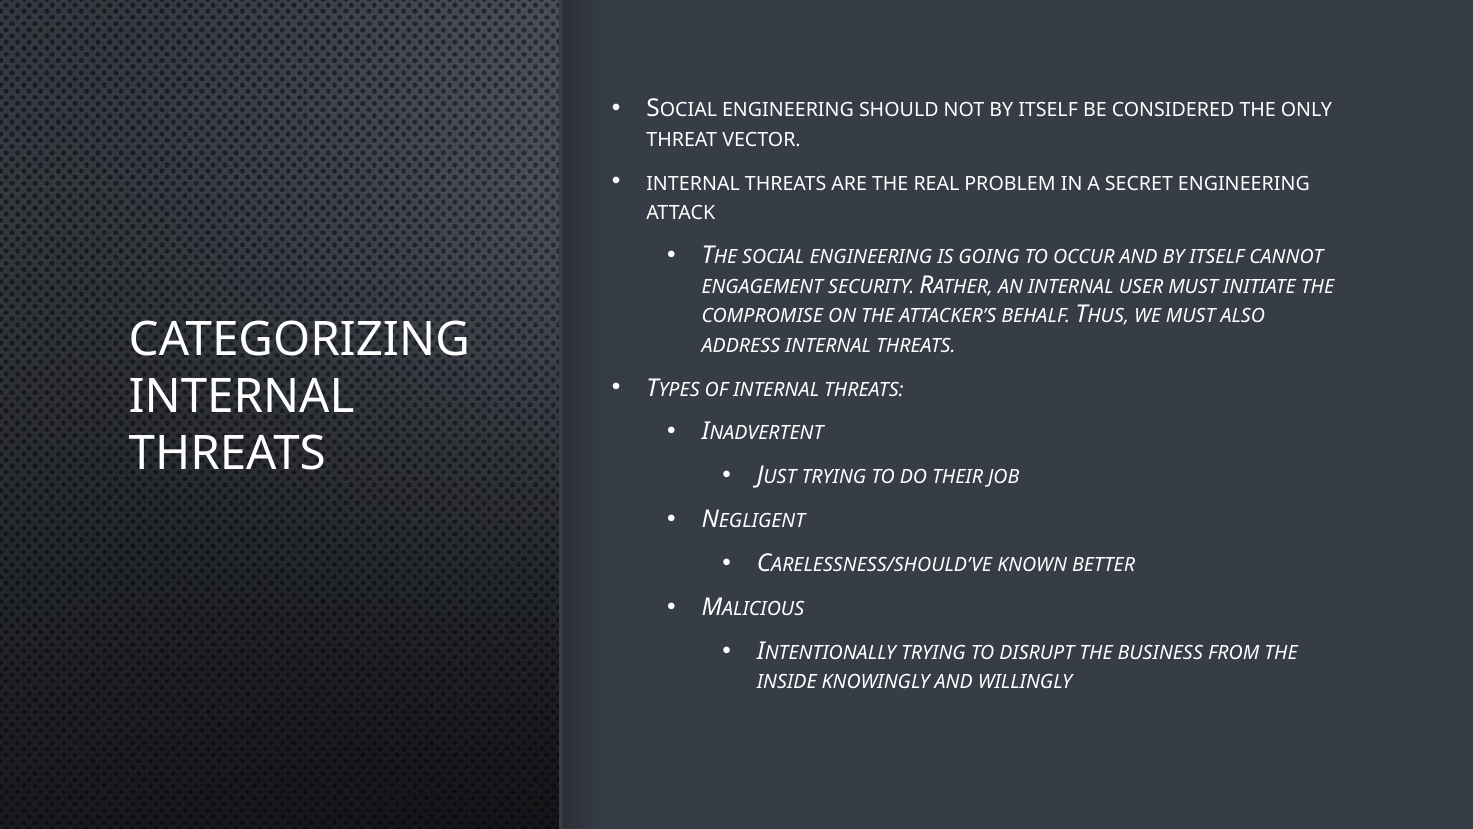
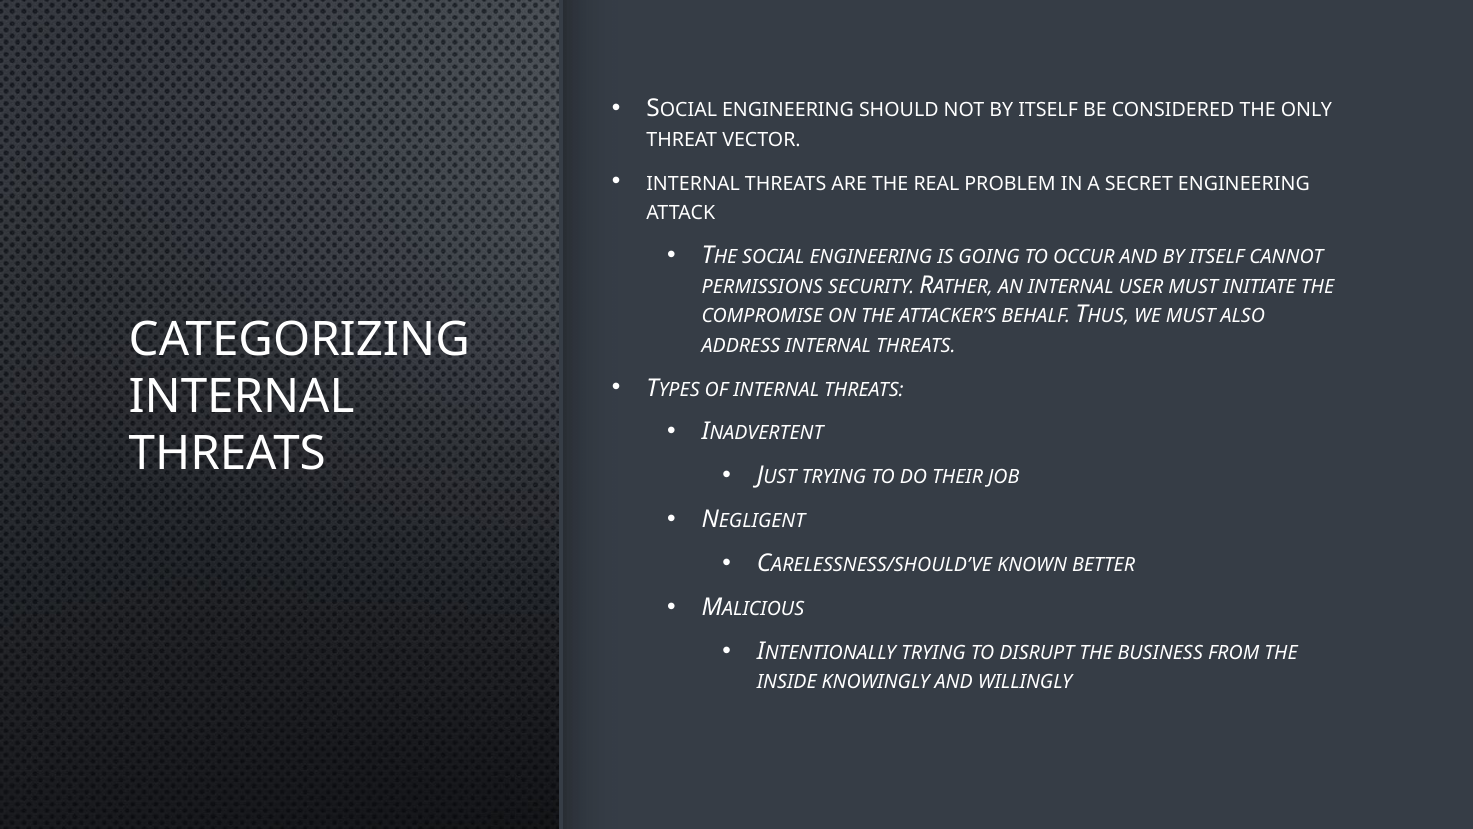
ENGAGEMENT: ENGAGEMENT -> PERMISSIONS
